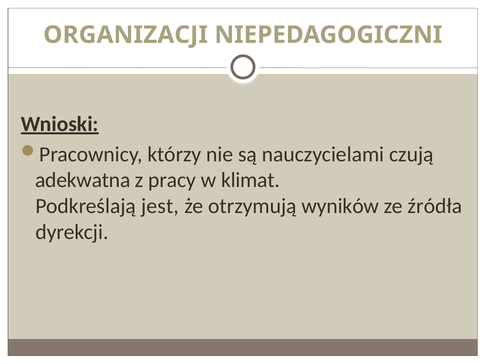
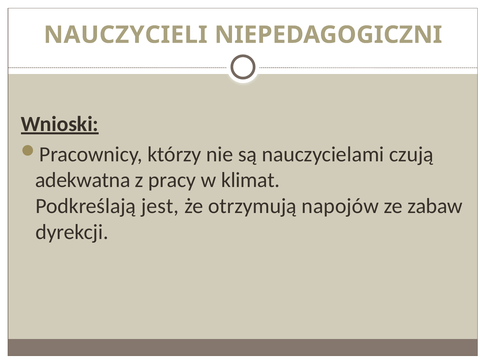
ORGANIZACJI: ORGANIZACJI -> NAUCZYCIELI
wyników: wyników -> napojów
źródła: źródła -> zabaw
